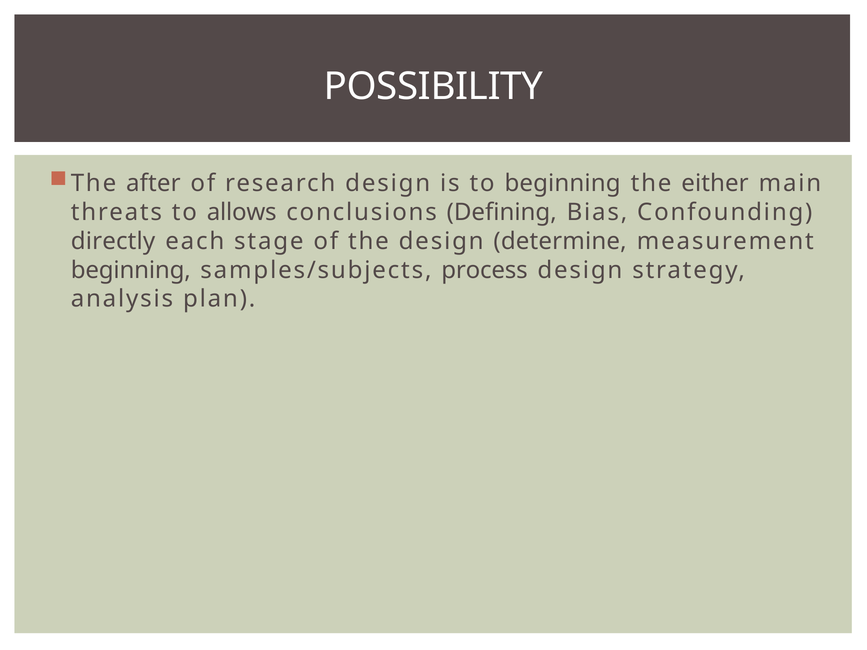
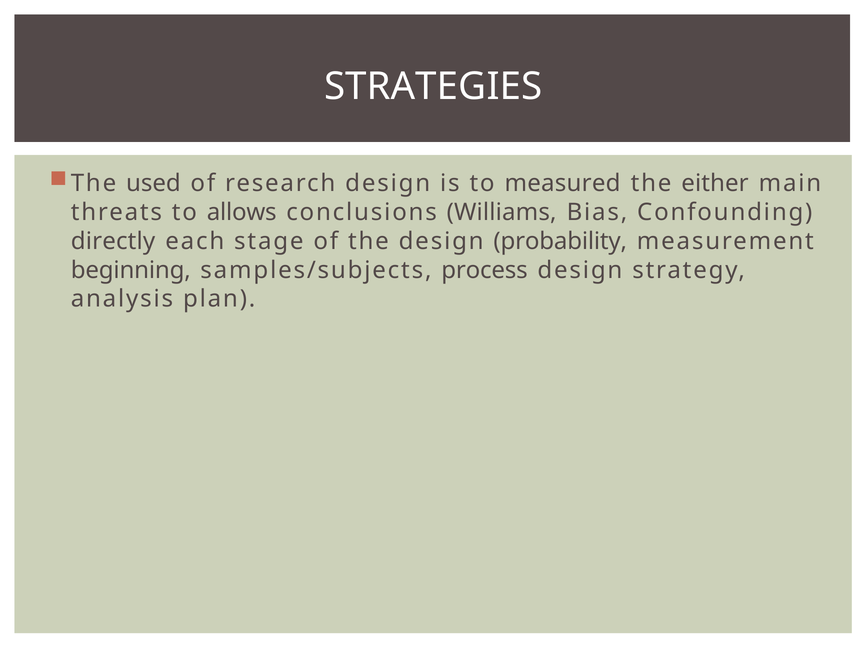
POSSIBILITY: POSSIBILITY -> STRATEGIES
after: after -> used
to beginning: beginning -> measured
Defining: Defining -> Williams
determine: determine -> probability
